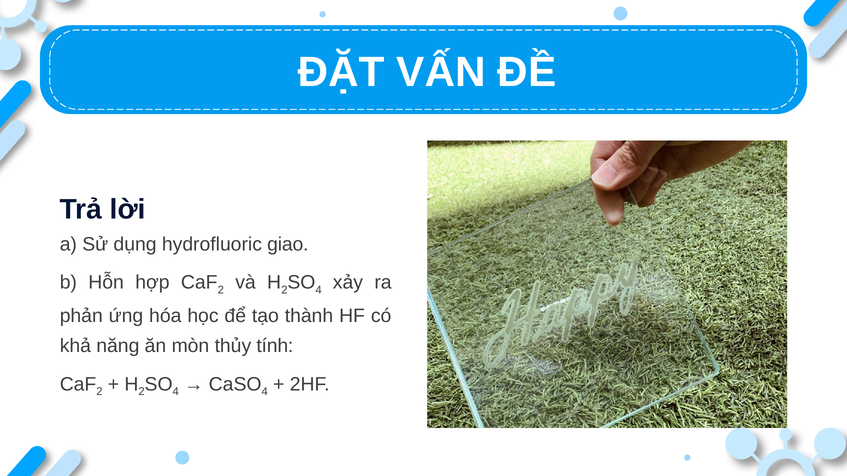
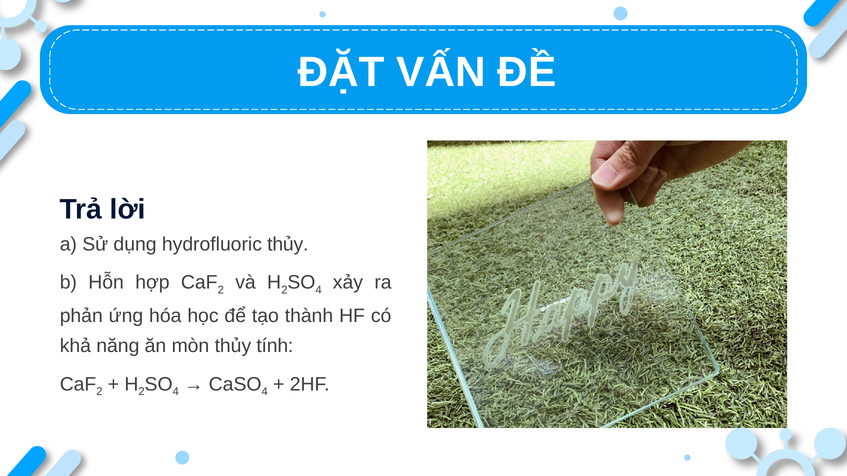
hydrofluoric giao: giao -> thủy
